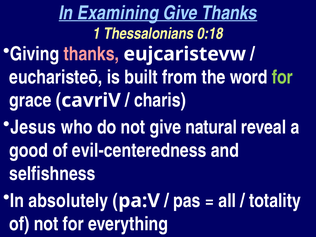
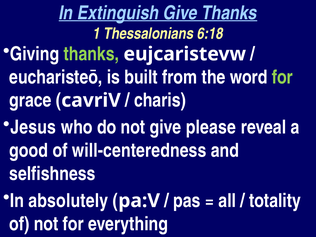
Examining: Examining -> Extinguish
0:18: 0:18 -> 6:18
thanks at (91, 54) colour: pink -> light green
natural: natural -> please
evil-centeredness: evil-centeredness -> will-centeredness
